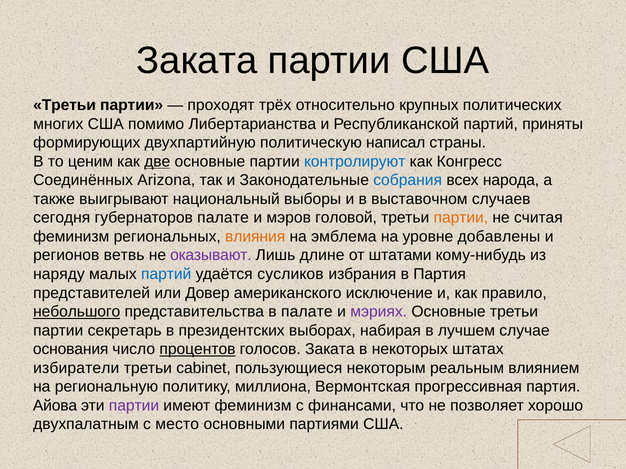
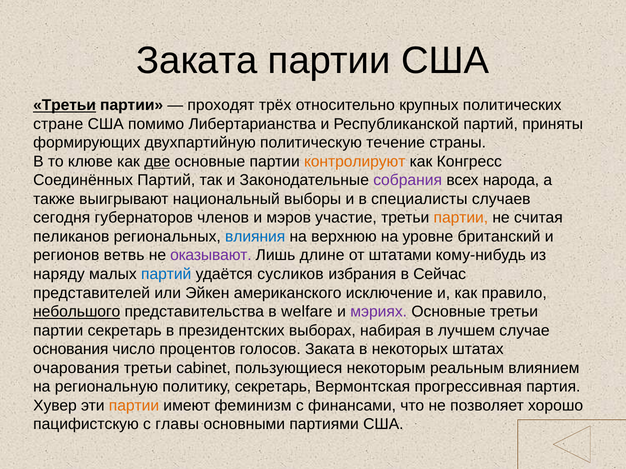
Третьи at (65, 105) underline: none -> present
многих: многих -> стране
написал: написал -> течение
ценим: ценим -> клюве
контролируют colour: blue -> orange
Соединённых Arizona: Arizona -> Партий
собрания colour: blue -> purple
выставочном: выставочном -> специалисты
губернаторов палате: палате -> членов
головой: головой -> участие
феминизм at (71, 237): феминизм -> пеликанов
влияния colour: orange -> blue
эмблема: эмблема -> верхнюю
добавлены: добавлены -> британский
в Партия: Партия -> Сейчас
Довер: Довер -> Эйкен
в палате: палате -> welfare
процентов underline: present -> none
избиратели: избиратели -> очарования
политику миллиона: миллиона -> секретарь
Айова: Айова -> Хувер
партии at (134, 406) colour: purple -> orange
двухпалатным: двухпалатным -> пацифистскую
место: место -> главы
